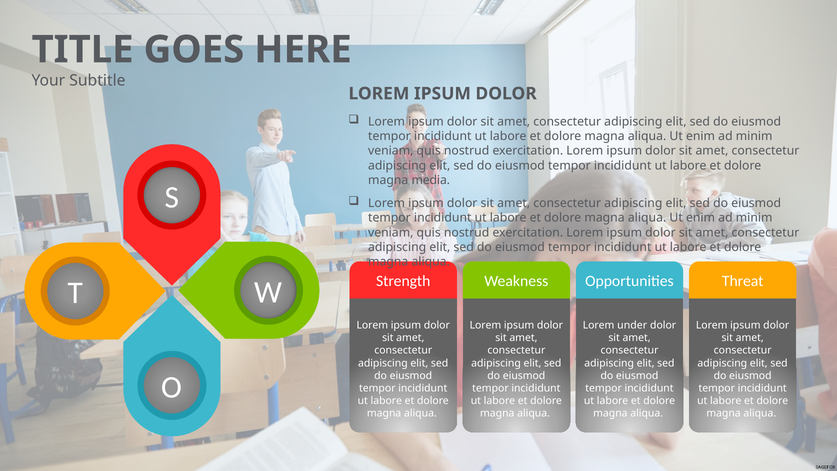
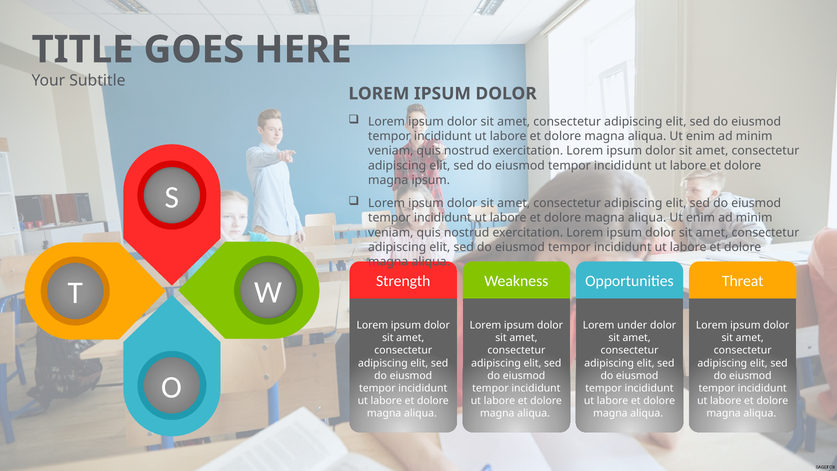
magna media: media -> ipsum
